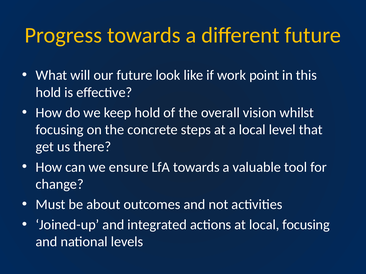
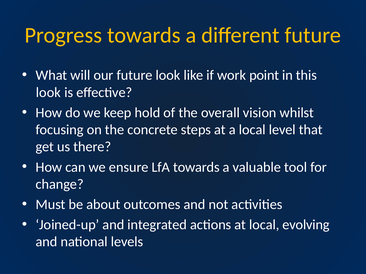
hold at (48, 93): hold -> look
local focusing: focusing -> evolving
